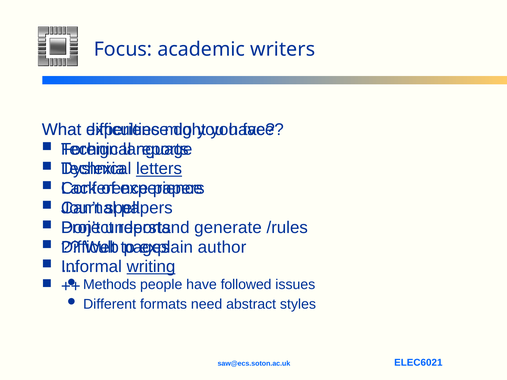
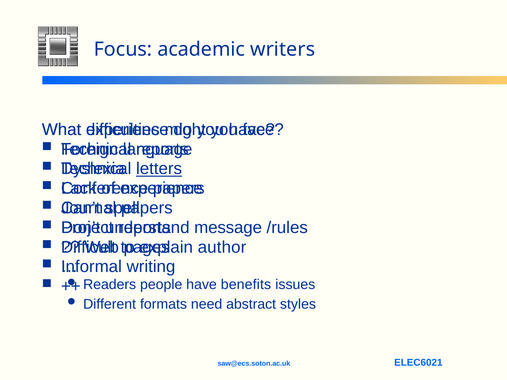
generate: generate -> message
writing underline: present -> none
Methods: Methods -> Readers
followed: followed -> benefits
